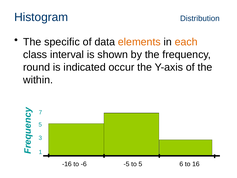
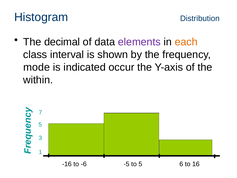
specific: specific -> decimal
elements colour: orange -> purple
round: round -> mode
